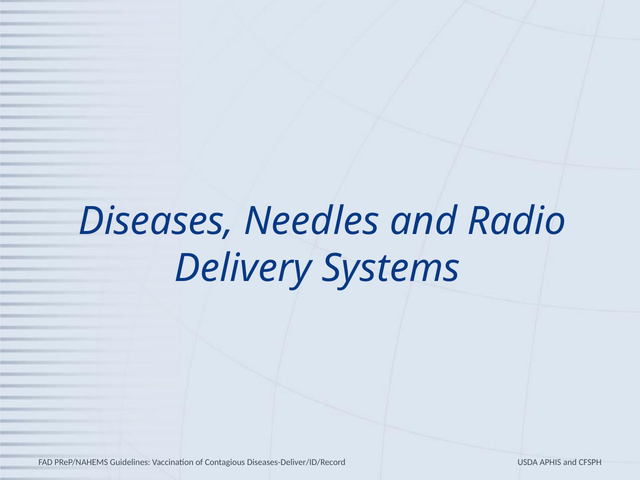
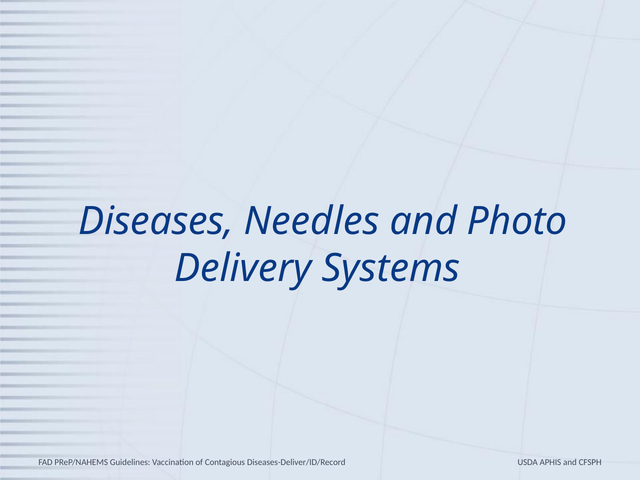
Radio: Radio -> Photo
